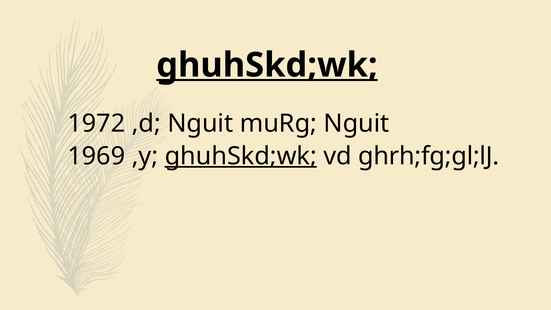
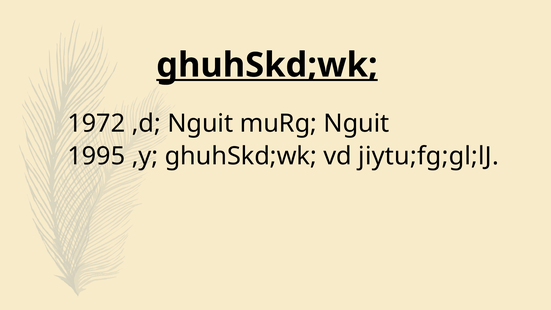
1969: 1969 -> 1995
ghuhSkd;wk at (241, 156) underline: present -> none
ghrh;fg;gl;lJ: ghrh;fg;gl;lJ -> jiytu;fg;gl;lJ
